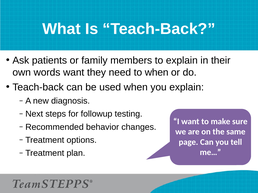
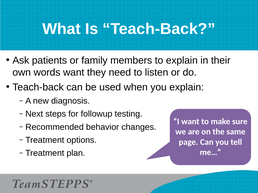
to when: when -> listen
